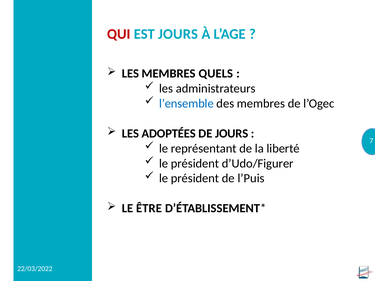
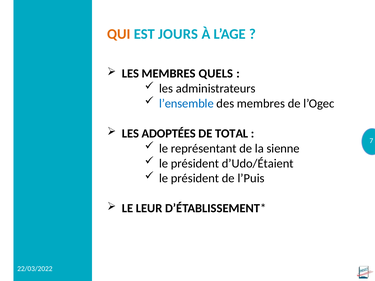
QUI colour: red -> orange
DE JOURS: JOURS -> TOTAL
liberté: liberté -> sienne
d’Udo/Figurer: d’Udo/Figurer -> d’Udo/Étaient
ÊTRE: ÊTRE -> LEUR
